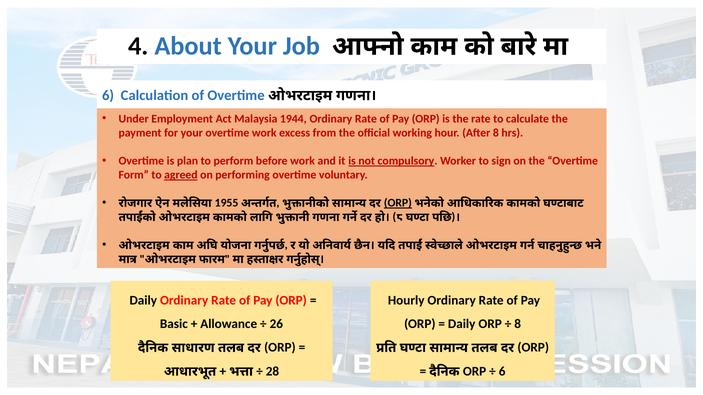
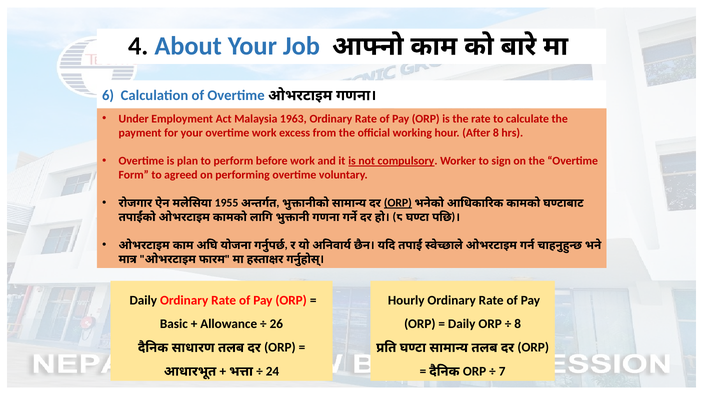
1944: 1944 -> 1963
agreed underline: present -> none
6 at (502, 372): 6 -> 7
28: 28 -> 24
